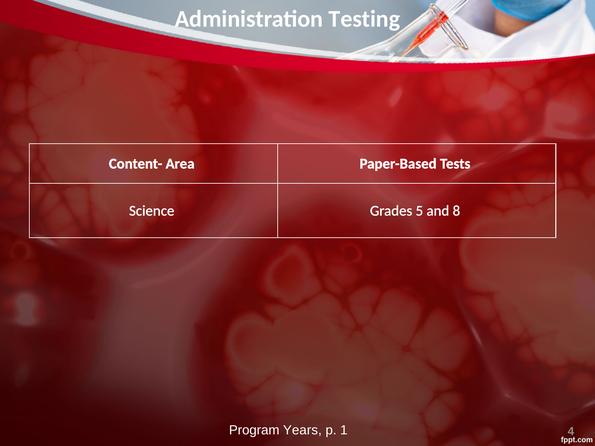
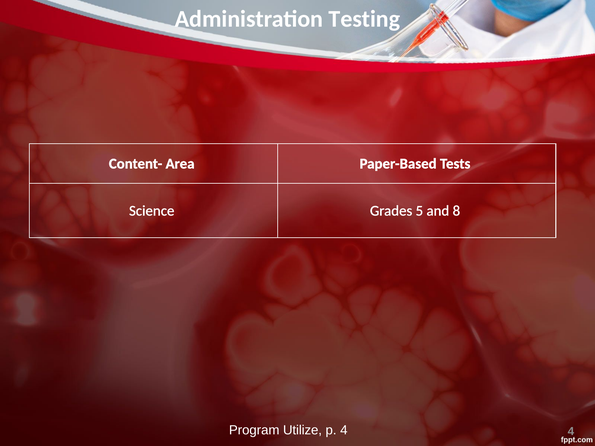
Years: Years -> Utilize
p 1: 1 -> 4
